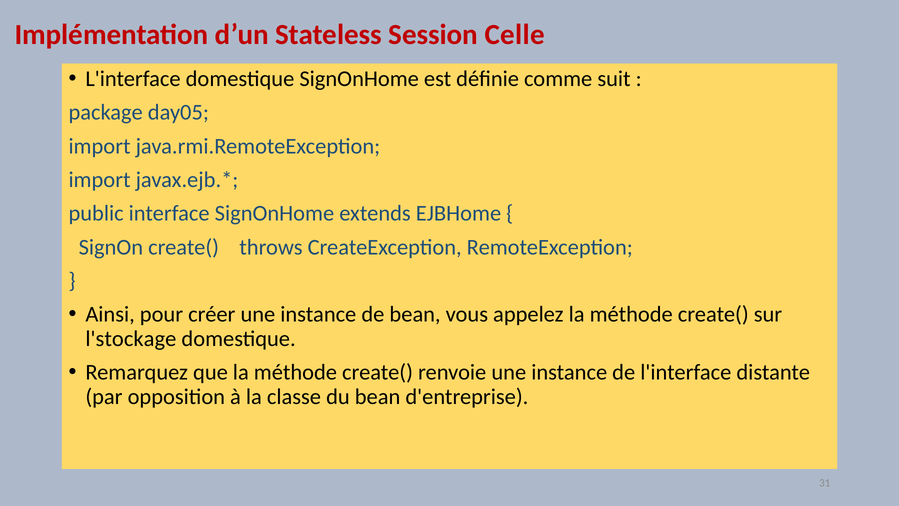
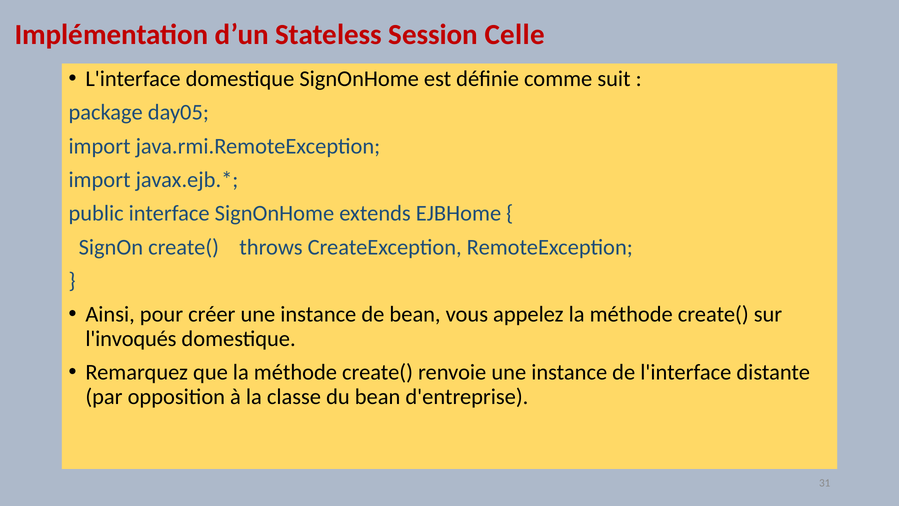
l'stockage: l'stockage -> l'invoqués
